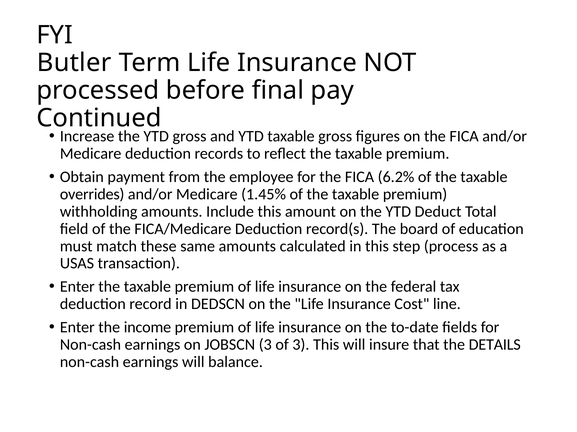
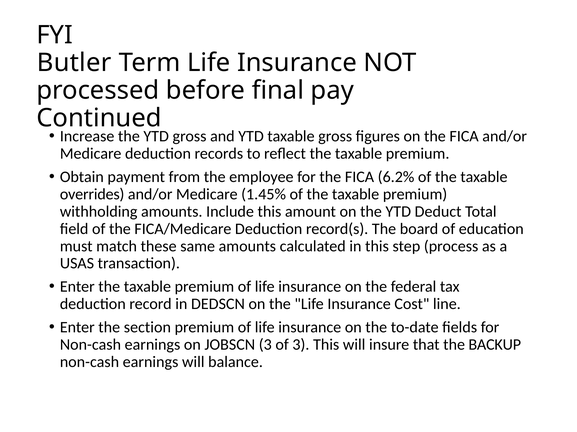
income: income -> section
DETAILS: DETAILS -> BACKUP
